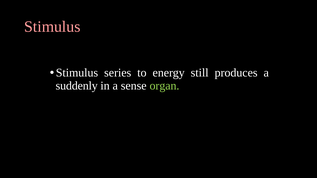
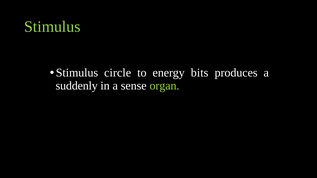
Stimulus at (52, 27) colour: pink -> light green
series: series -> circle
still: still -> bits
